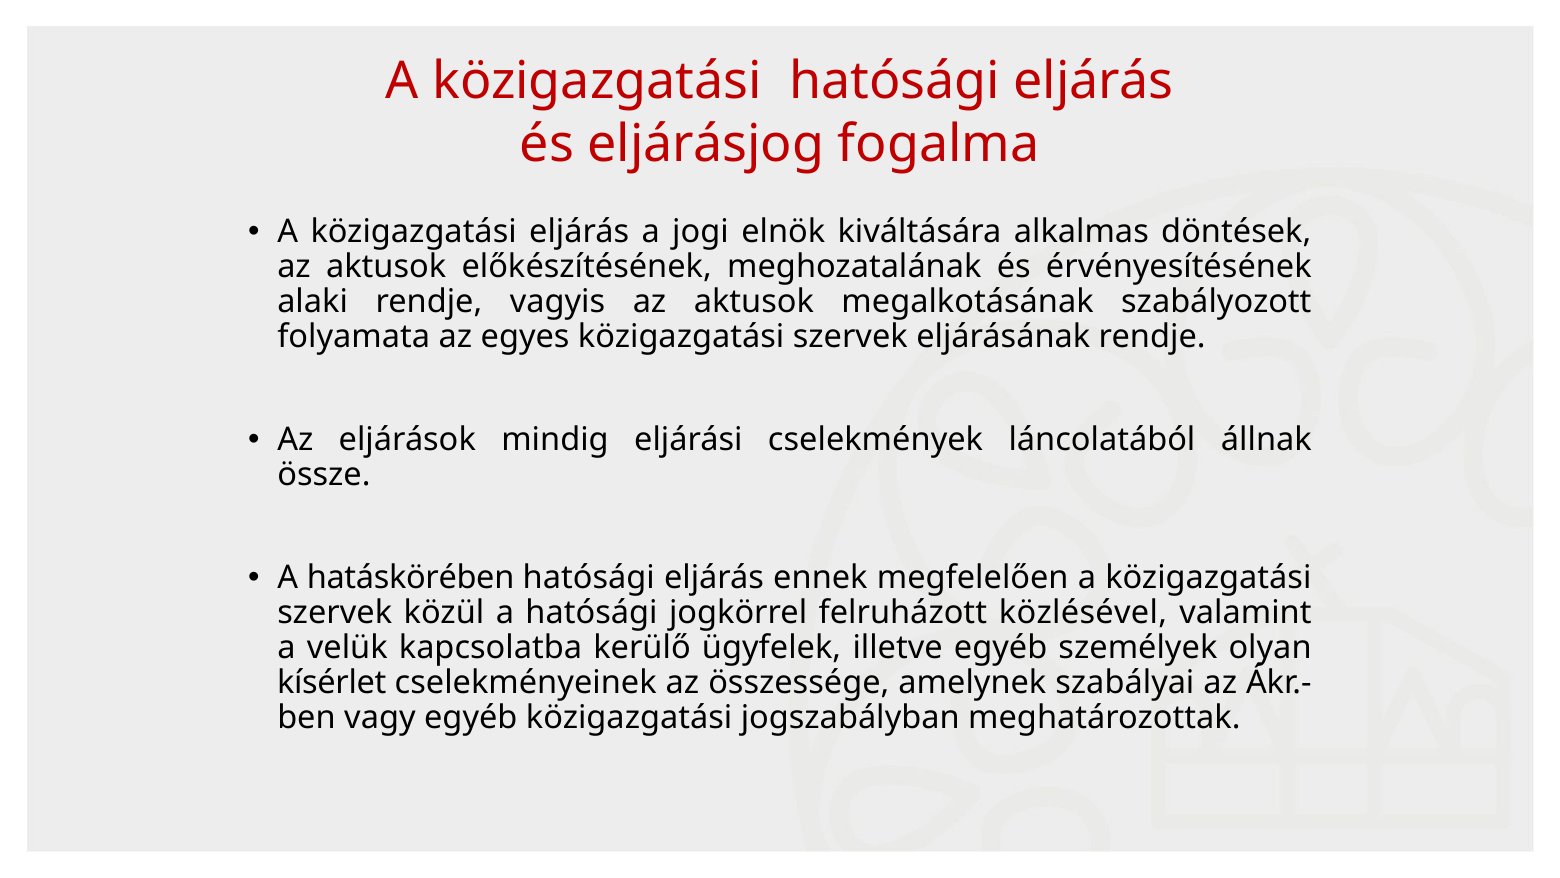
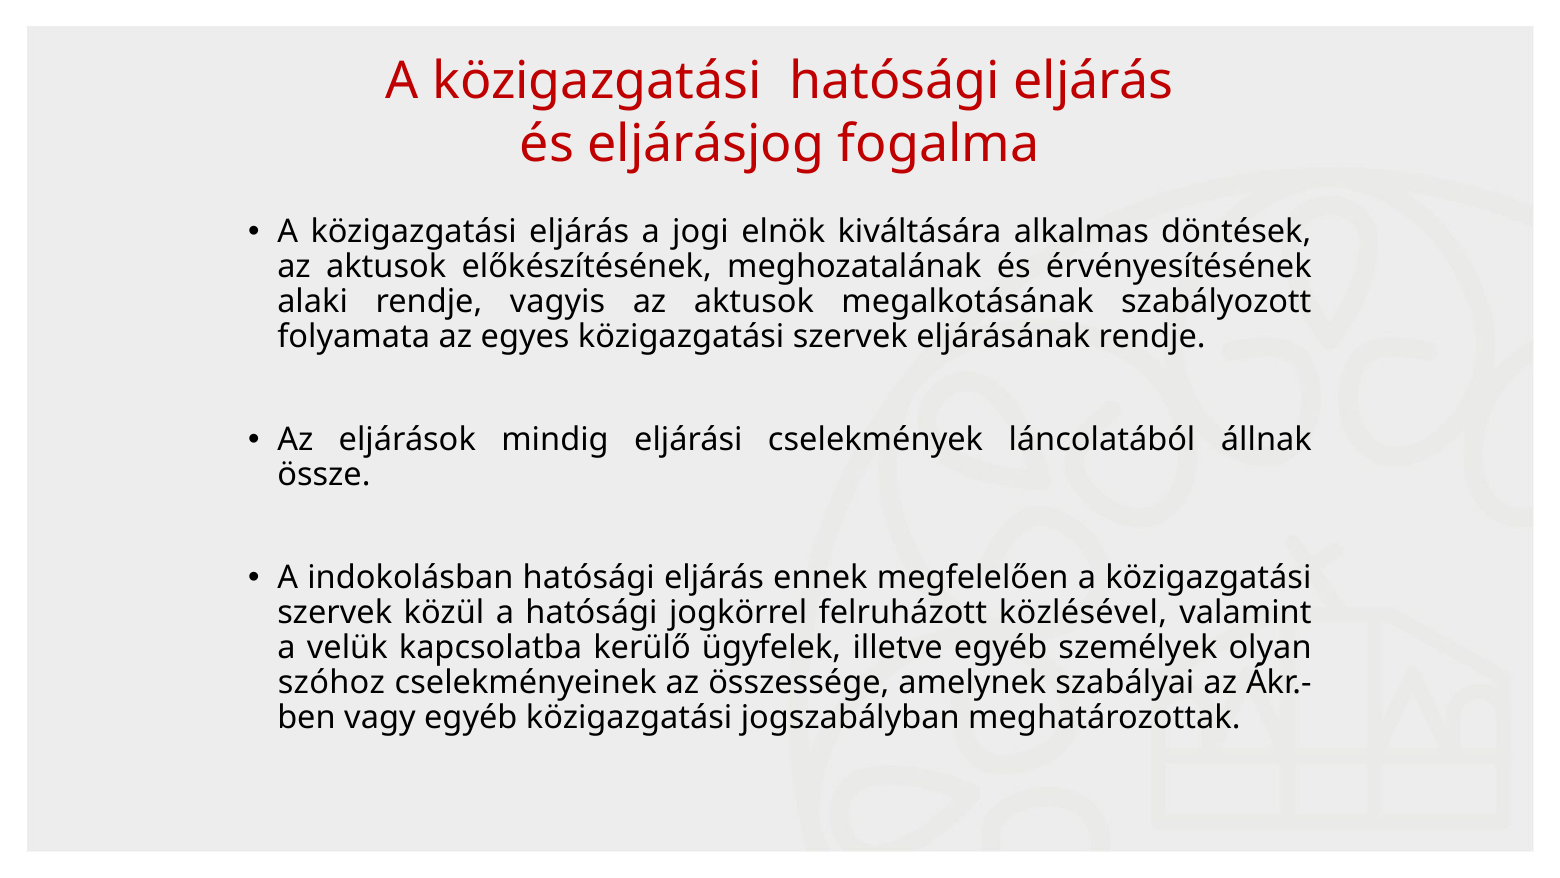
hatáskörében: hatáskörében -> indokolásban
kísérlet: kísérlet -> szóhoz
